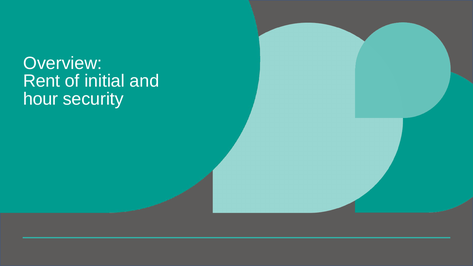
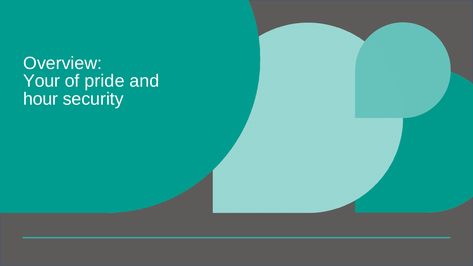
Rent: Rent -> Your
initial: initial -> pride
